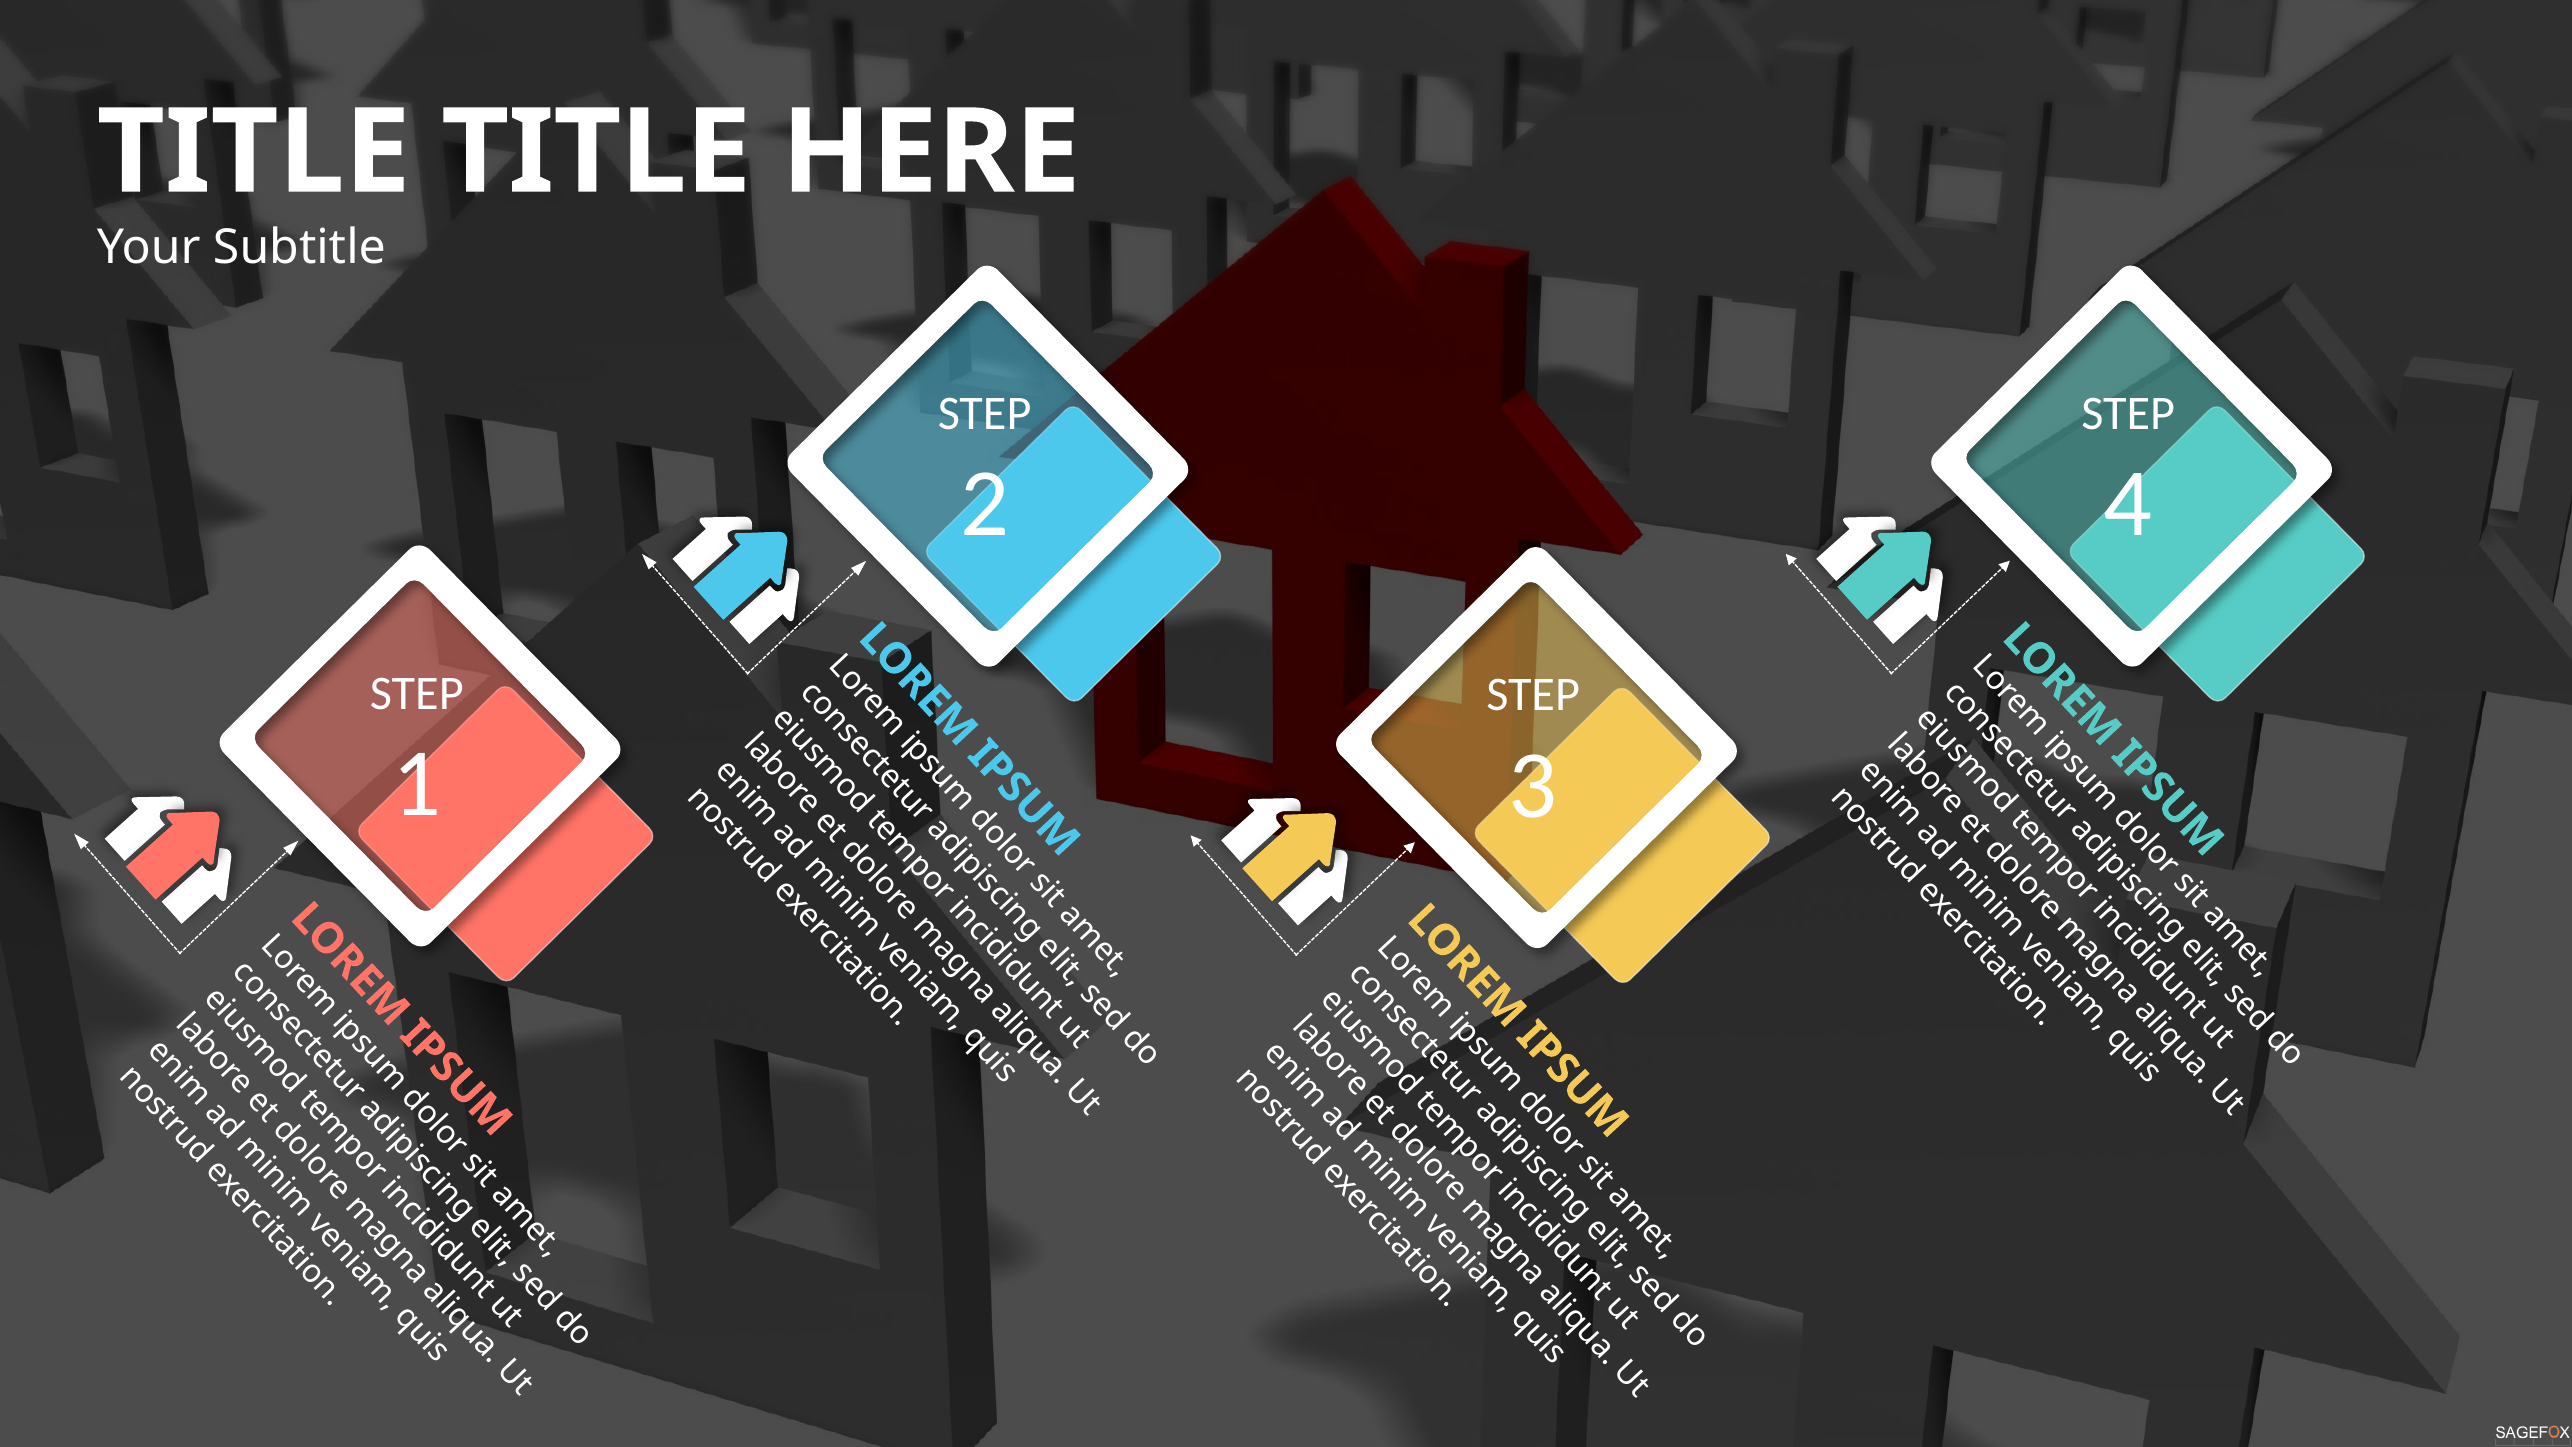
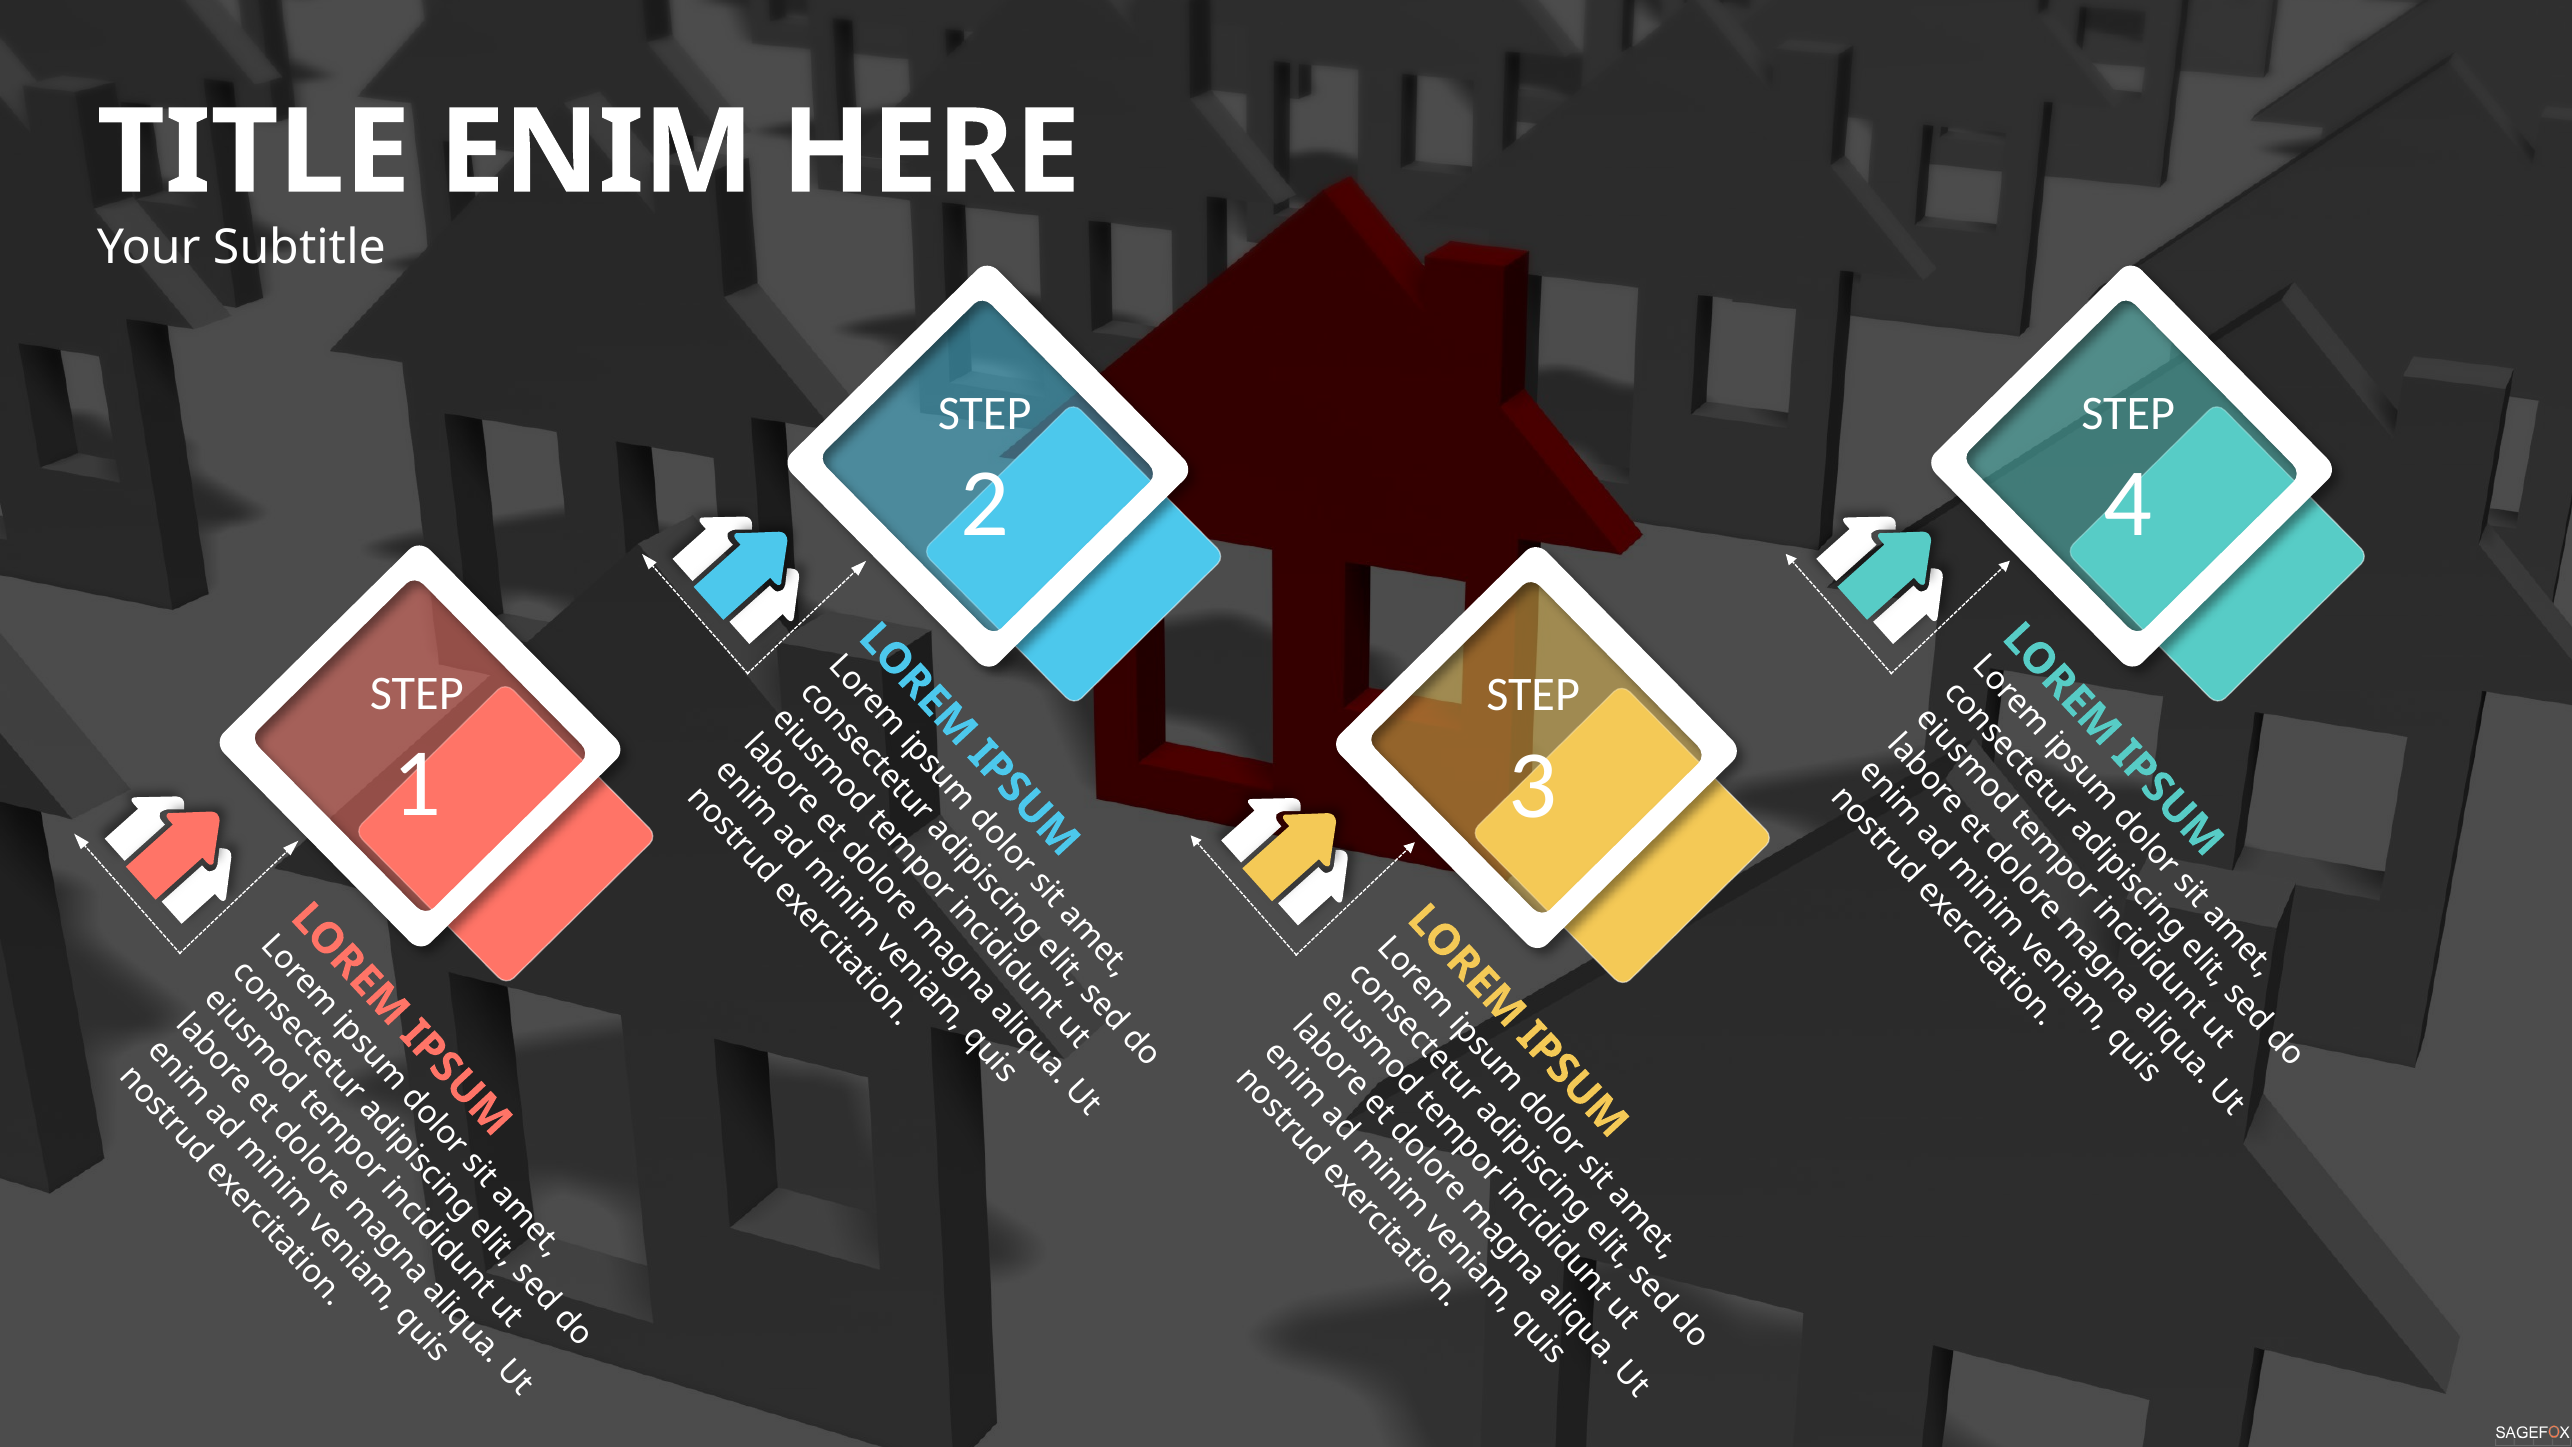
TITLE at (596, 153): TITLE -> ENIM
